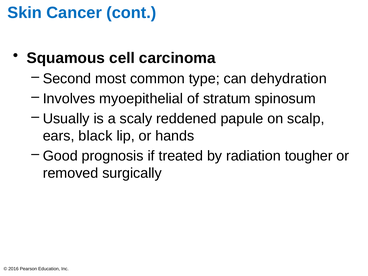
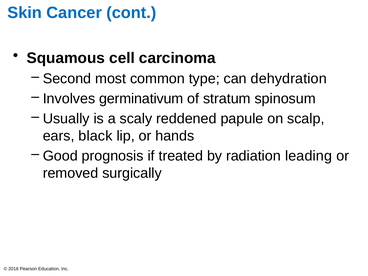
myoepithelial: myoepithelial -> germinativum
tougher: tougher -> leading
